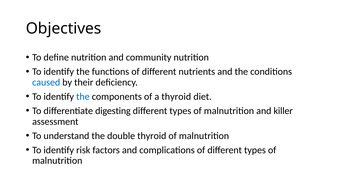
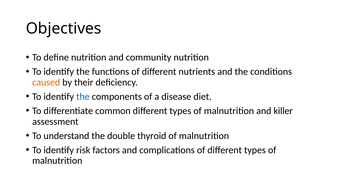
caused colour: blue -> orange
a thyroid: thyroid -> disease
digesting: digesting -> common
